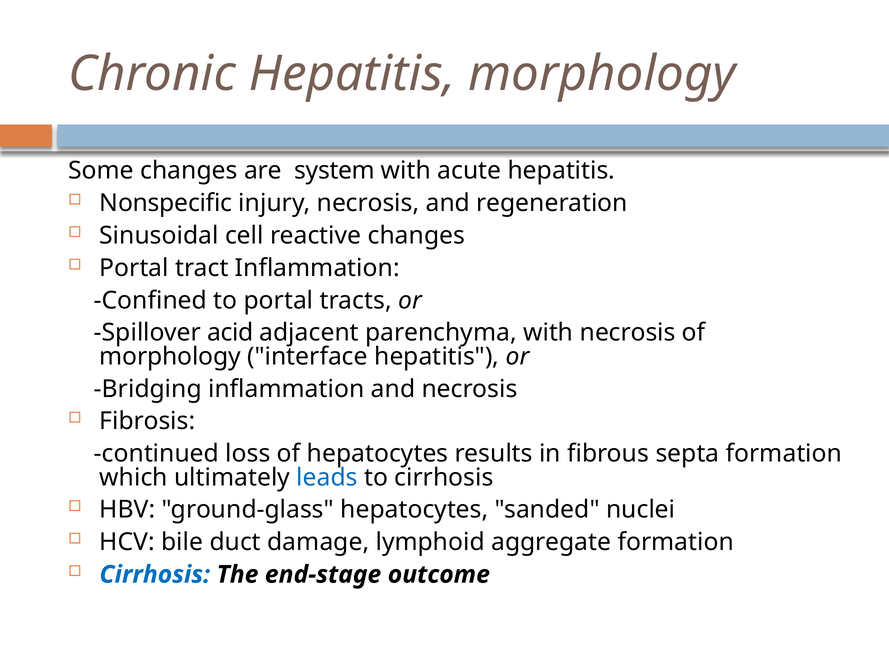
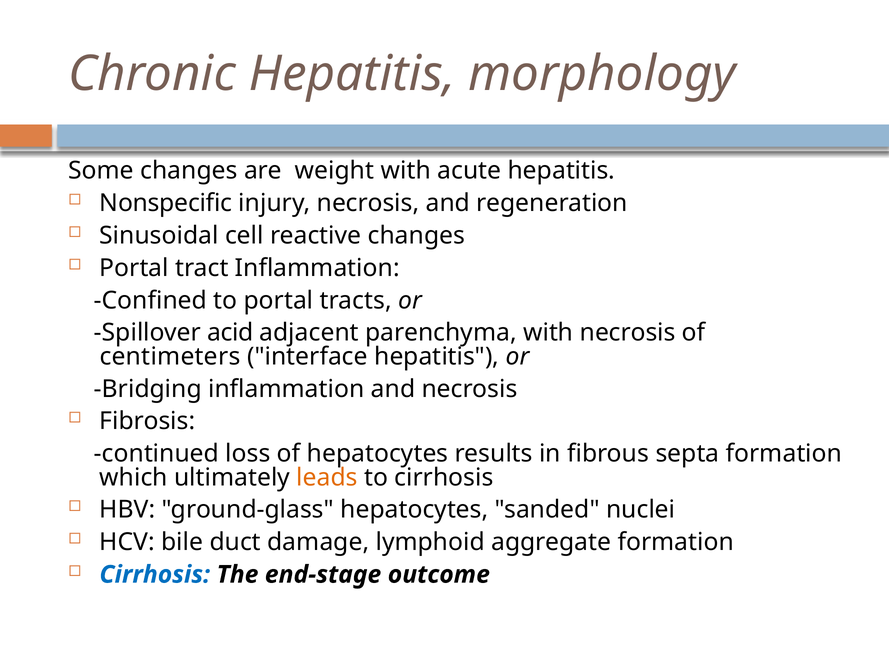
system: system -> weight
morphology at (170, 356): morphology -> centimeters
leads colour: blue -> orange
